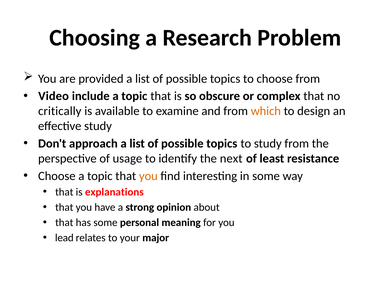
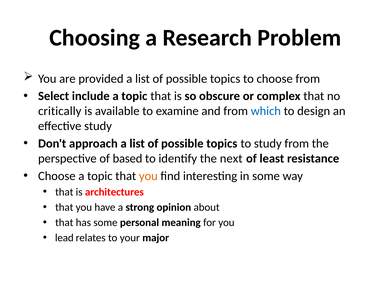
Video: Video -> Select
which colour: orange -> blue
usage: usage -> based
explanations: explanations -> architectures
